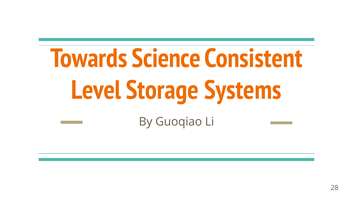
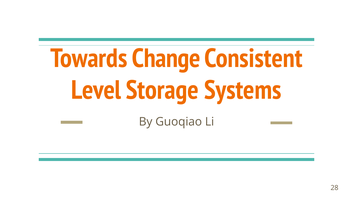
Science: Science -> Change
